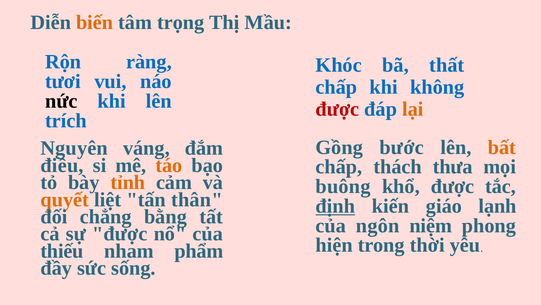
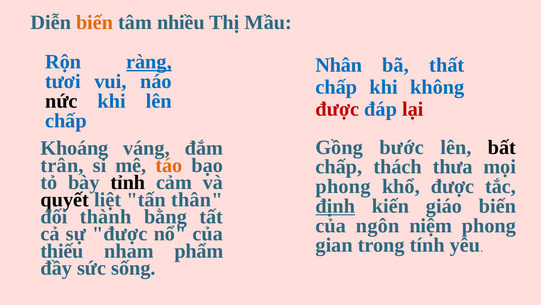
trọng: trọng -> nhiều
ràng underline: none -> present
Khóc: Khóc -> Nhân
lại colour: orange -> red
trích at (66, 120): trích -> chấp
bất colour: orange -> black
Nguyên: Nguyên -> Khoáng
điều: điều -> trân
tỉnh colour: orange -> black
buông at (343, 186): buông -> phong
quyết colour: orange -> black
giáo lạnh: lạnh -> biến
chẳng: chẳng -> thành
hiện: hiện -> gian
thời: thời -> tính
